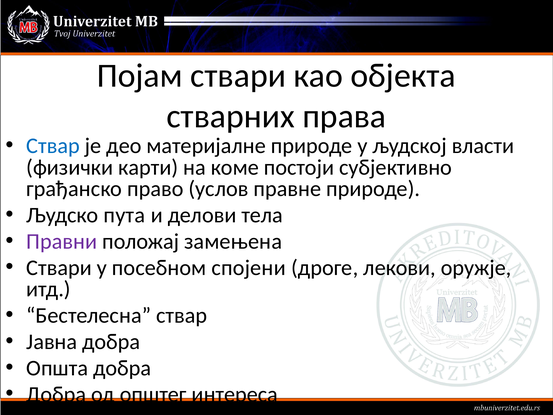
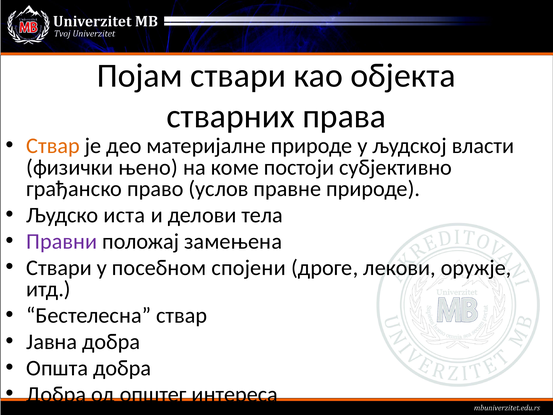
Ствар at (53, 146) colour: blue -> orange
карти: карти -> њено
пута: пута -> иста
